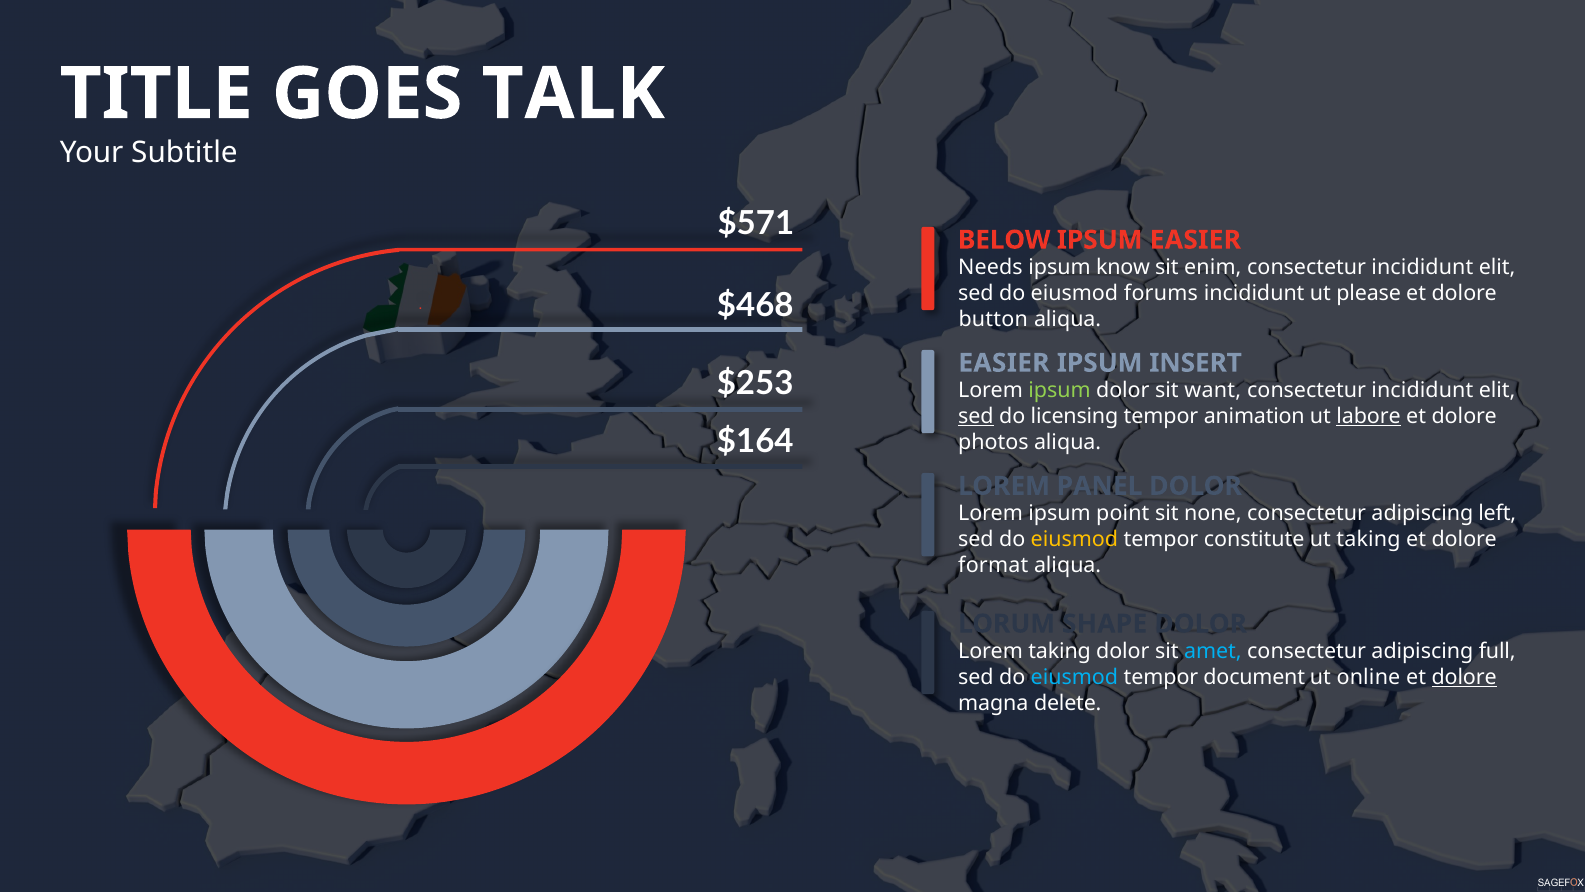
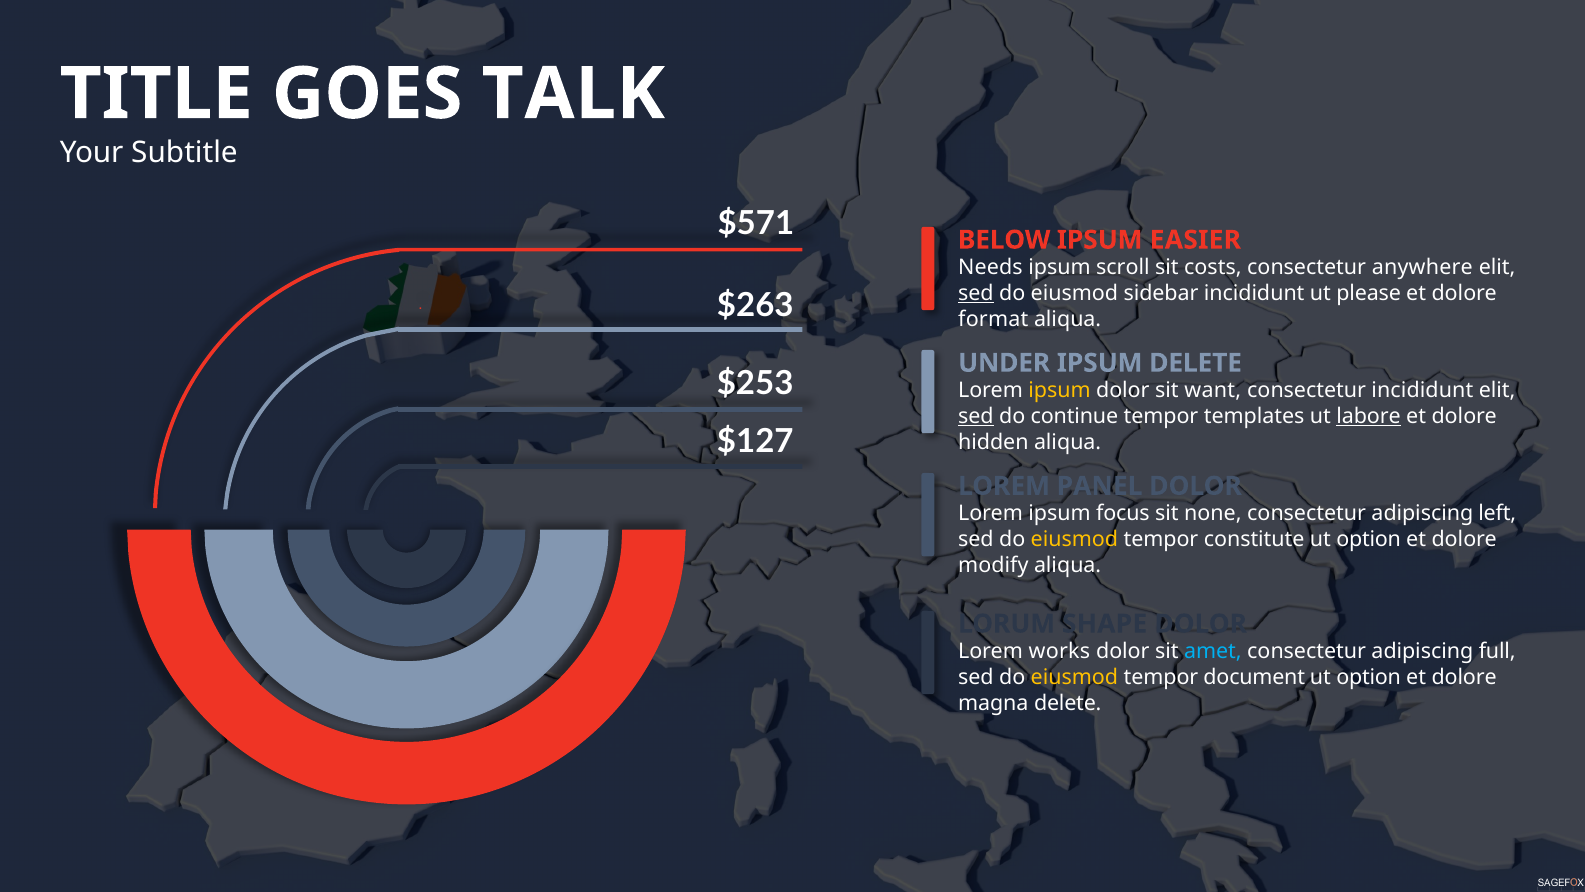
know: know -> scroll
enim: enim -> costs
incididunt at (1422, 267): incididunt -> anywhere
sed at (976, 293) underline: none -> present
forums: forums -> sidebar
$468: $468 -> $263
button: button -> format
EASIER at (1004, 363): EASIER -> UNDER
IPSUM INSERT: INSERT -> DELETE
ipsum at (1060, 390) colour: light green -> yellow
licensing: licensing -> continue
animation: animation -> templates
$164: $164 -> $127
photos: photos -> hidden
point: point -> focus
taking at (1368, 539): taking -> option
format: format -> modify
Lorem taking: taking -> works
eiusmod at (1074, 677) colour: light blue -> yellow
online at (1368, 677): online -> option
dolore at (1464, 677) underline: present -> none
